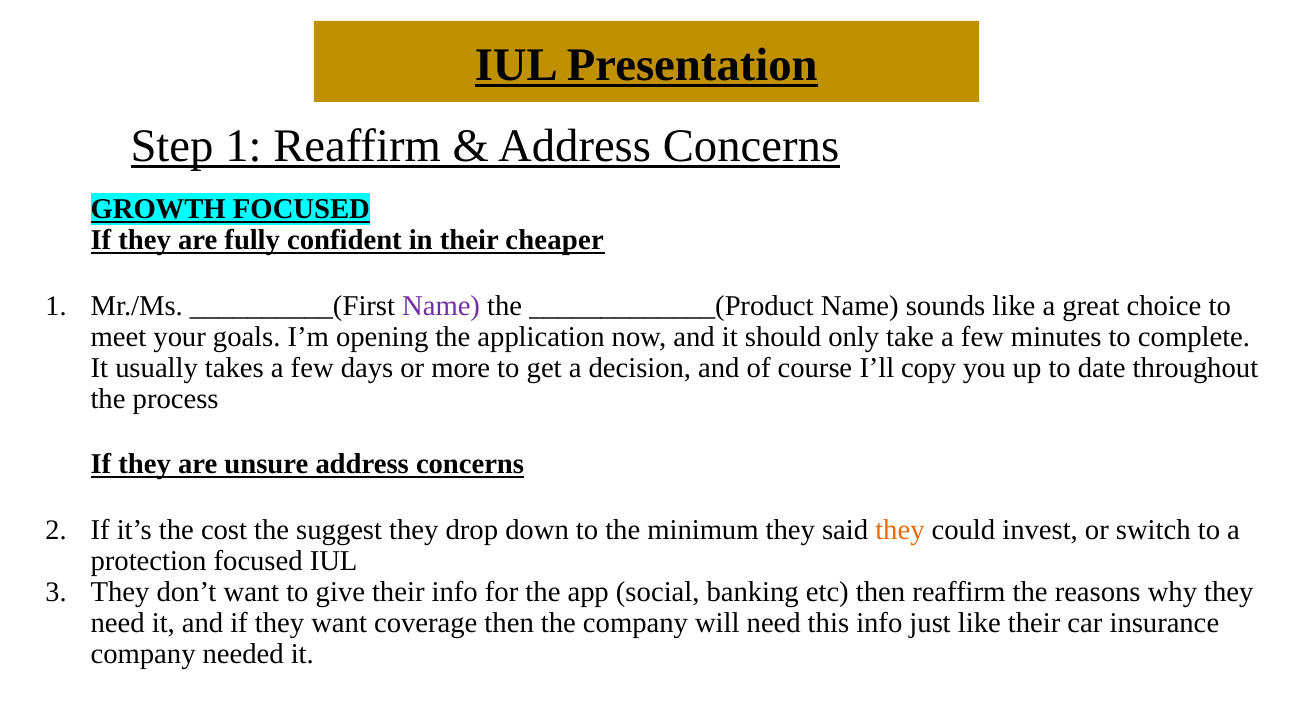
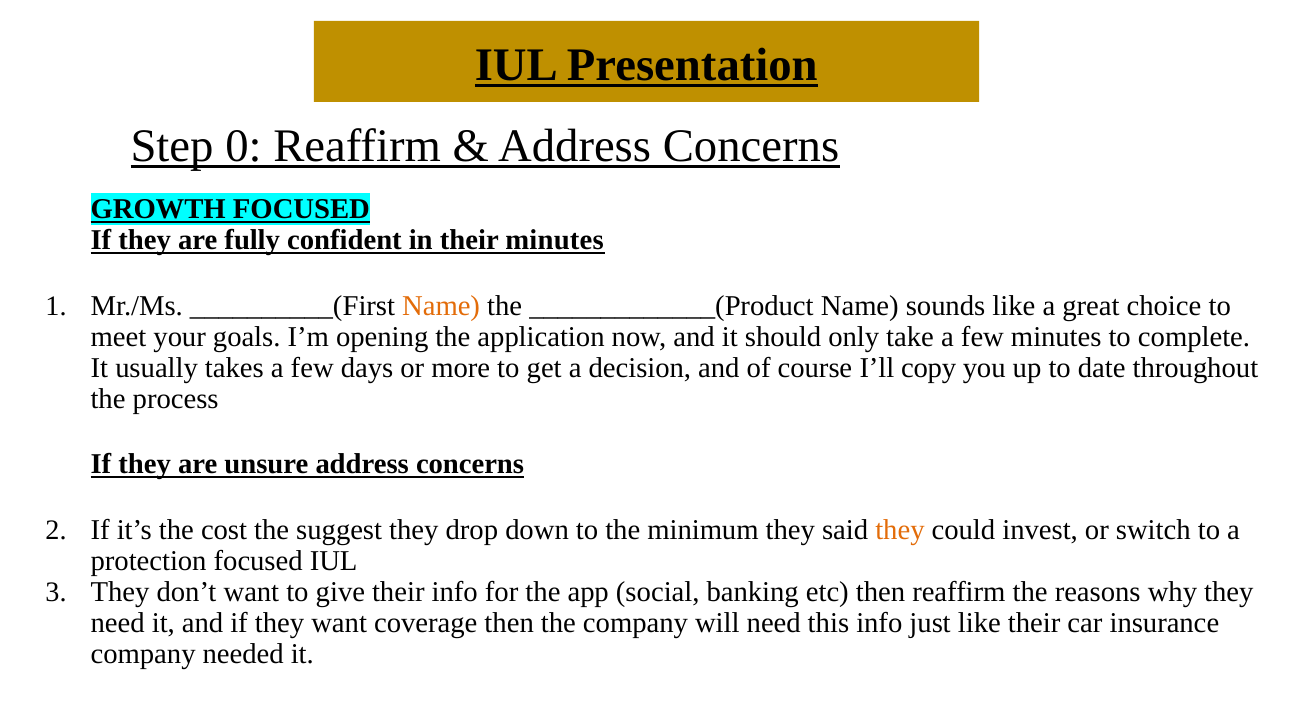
Step 1: 1 -> 0
their cheaper: cheaper -> minutes
Name at (441, 306) colour: purple -> orange
